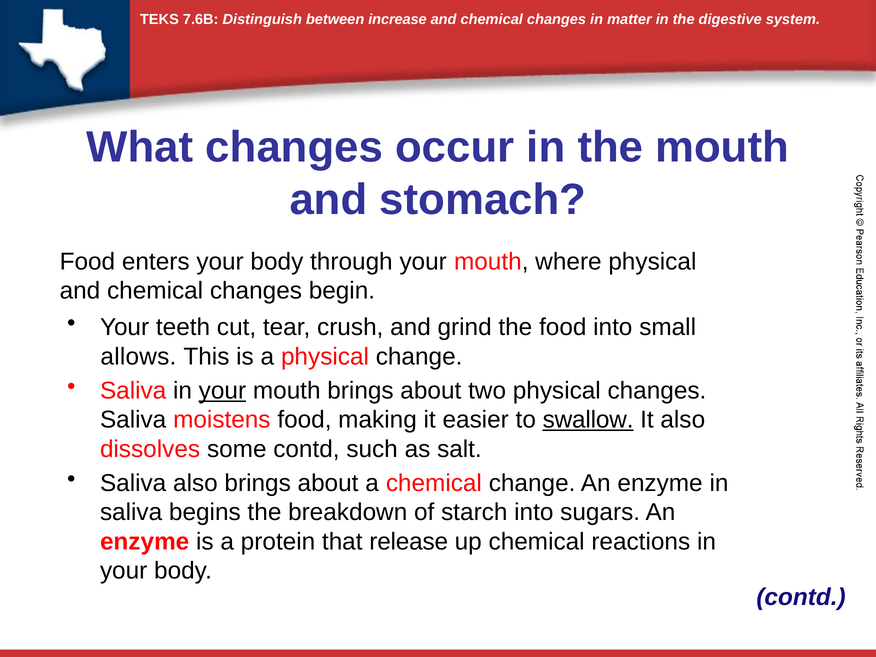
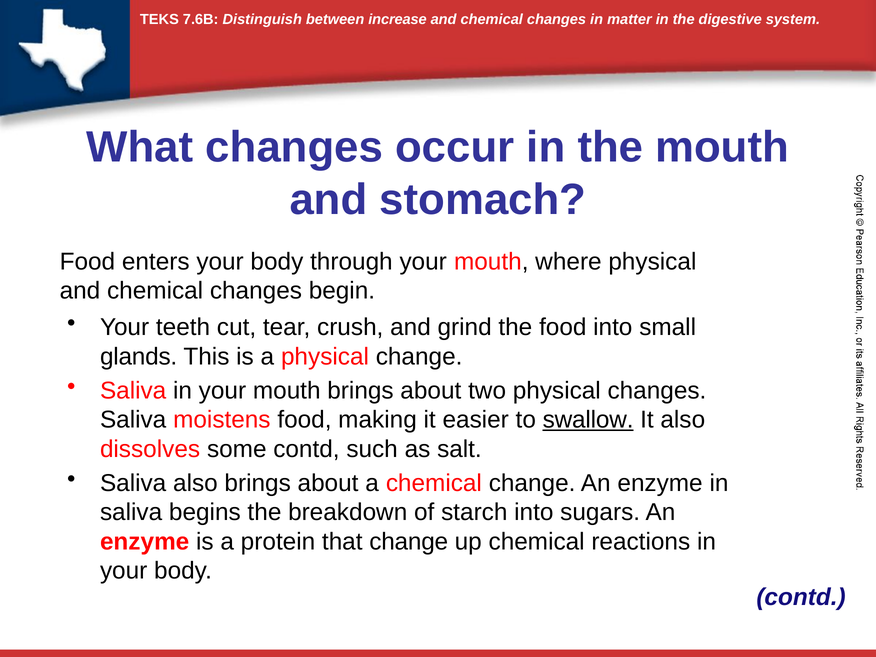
allows: allows -> glands
your at (222, 391) underline: present -> none
that release: release -> change
